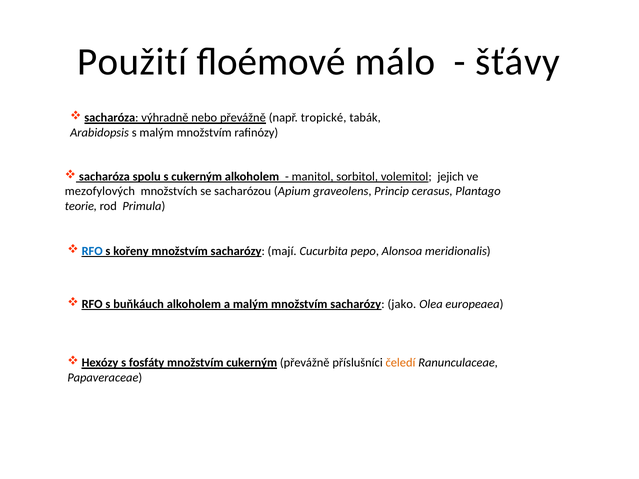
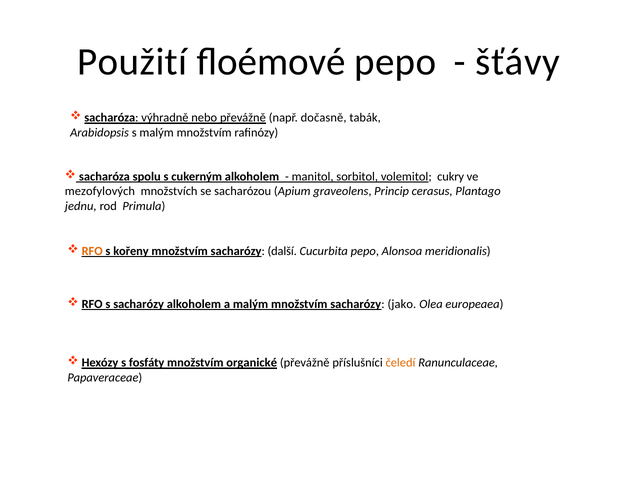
floémové málo: málo -> pepo
tropické: tropické -> dočasně
jejich: jejich -> cukry
teorie: teorie -> jednu
RFO at (92, 251) colour: blue -> orange
mají: mají -> další
s buňkáuch: buňkáuch -> sacharózy
množstvím cukerným: cukerným -> organické
